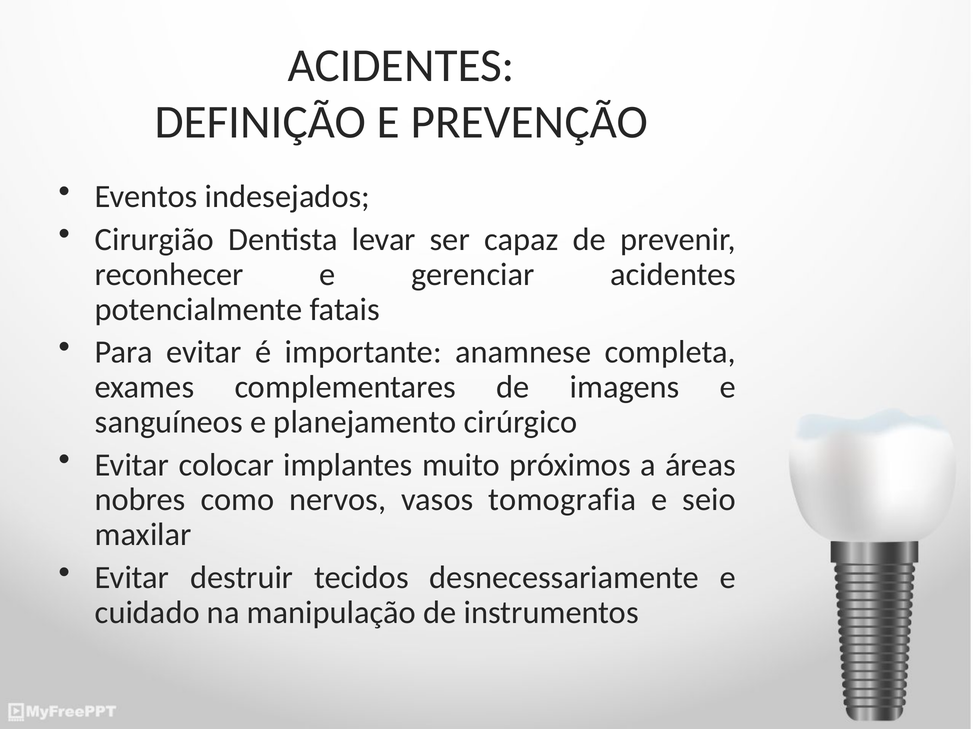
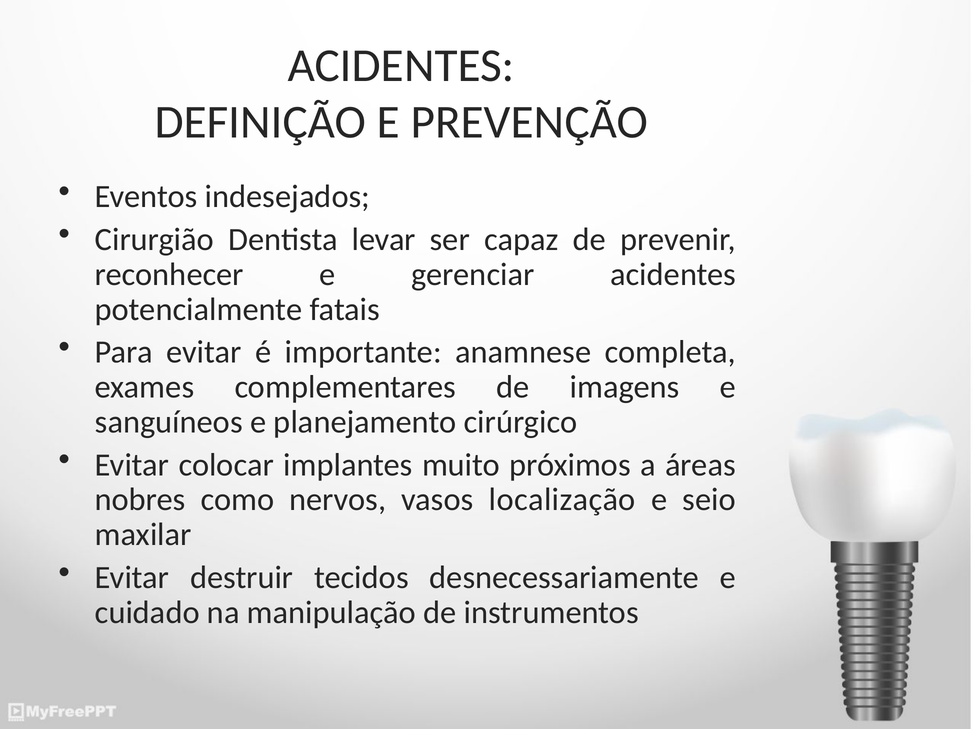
tomografia: tomografia -> localização
